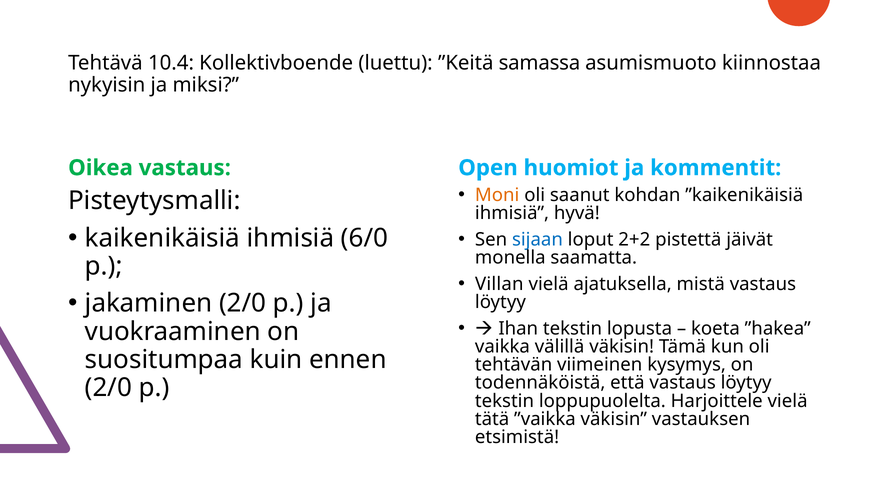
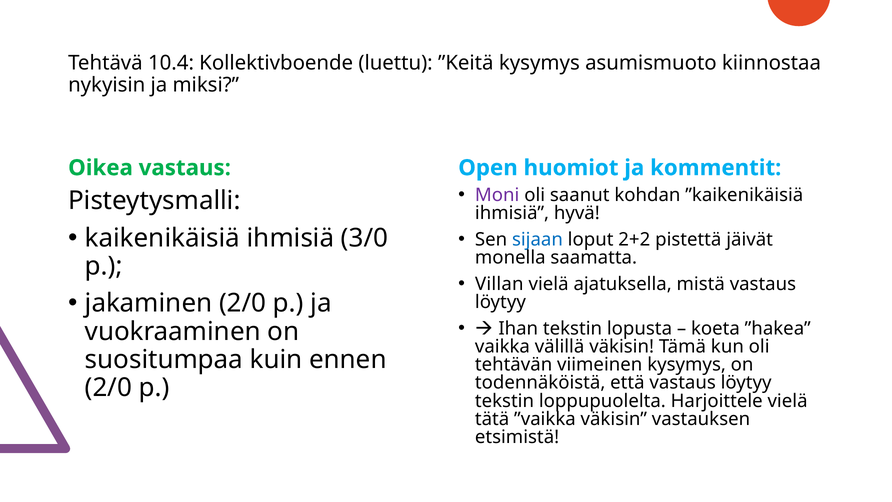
”Keitä samassa: samassa -> kysymys
Moni colour: orange -> purple
6/0: 6/0 -> 3/0
